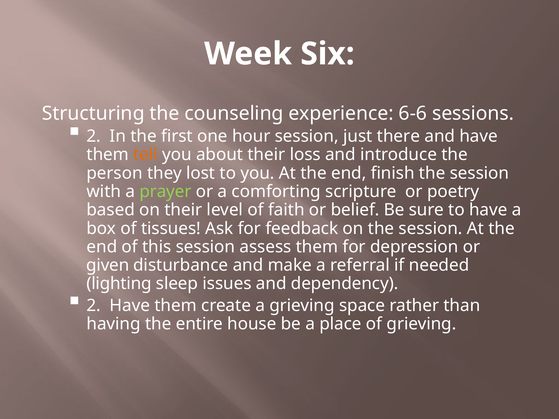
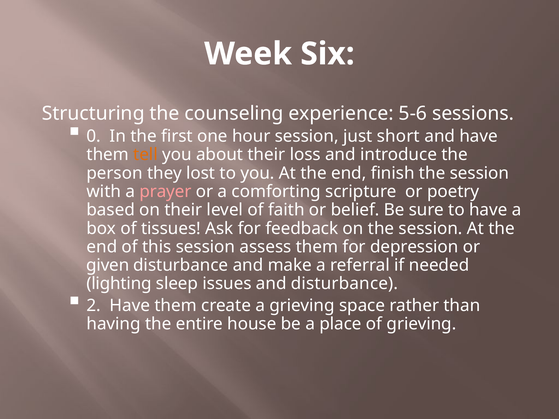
6-6: 6-6 -> 5-6
2 at (94, 136): 2 -> 0
there: there -> short
prayer colour: light green -> pink
and dependency: dependency -> disturbance
